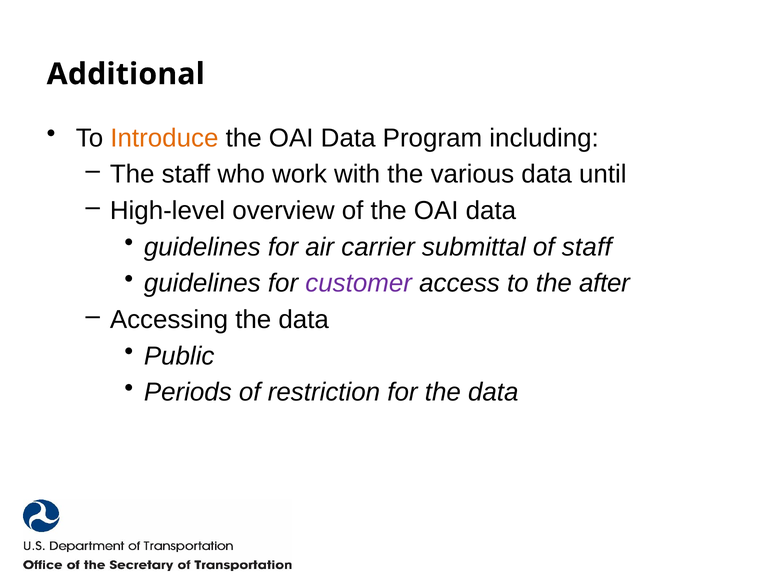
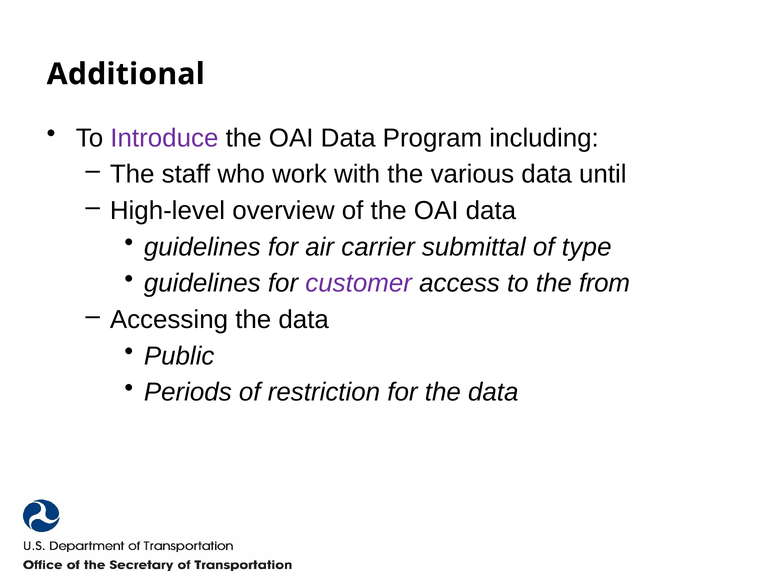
Introduce colour: orange -> purple
of staff: staff -> type
after: after -> from
